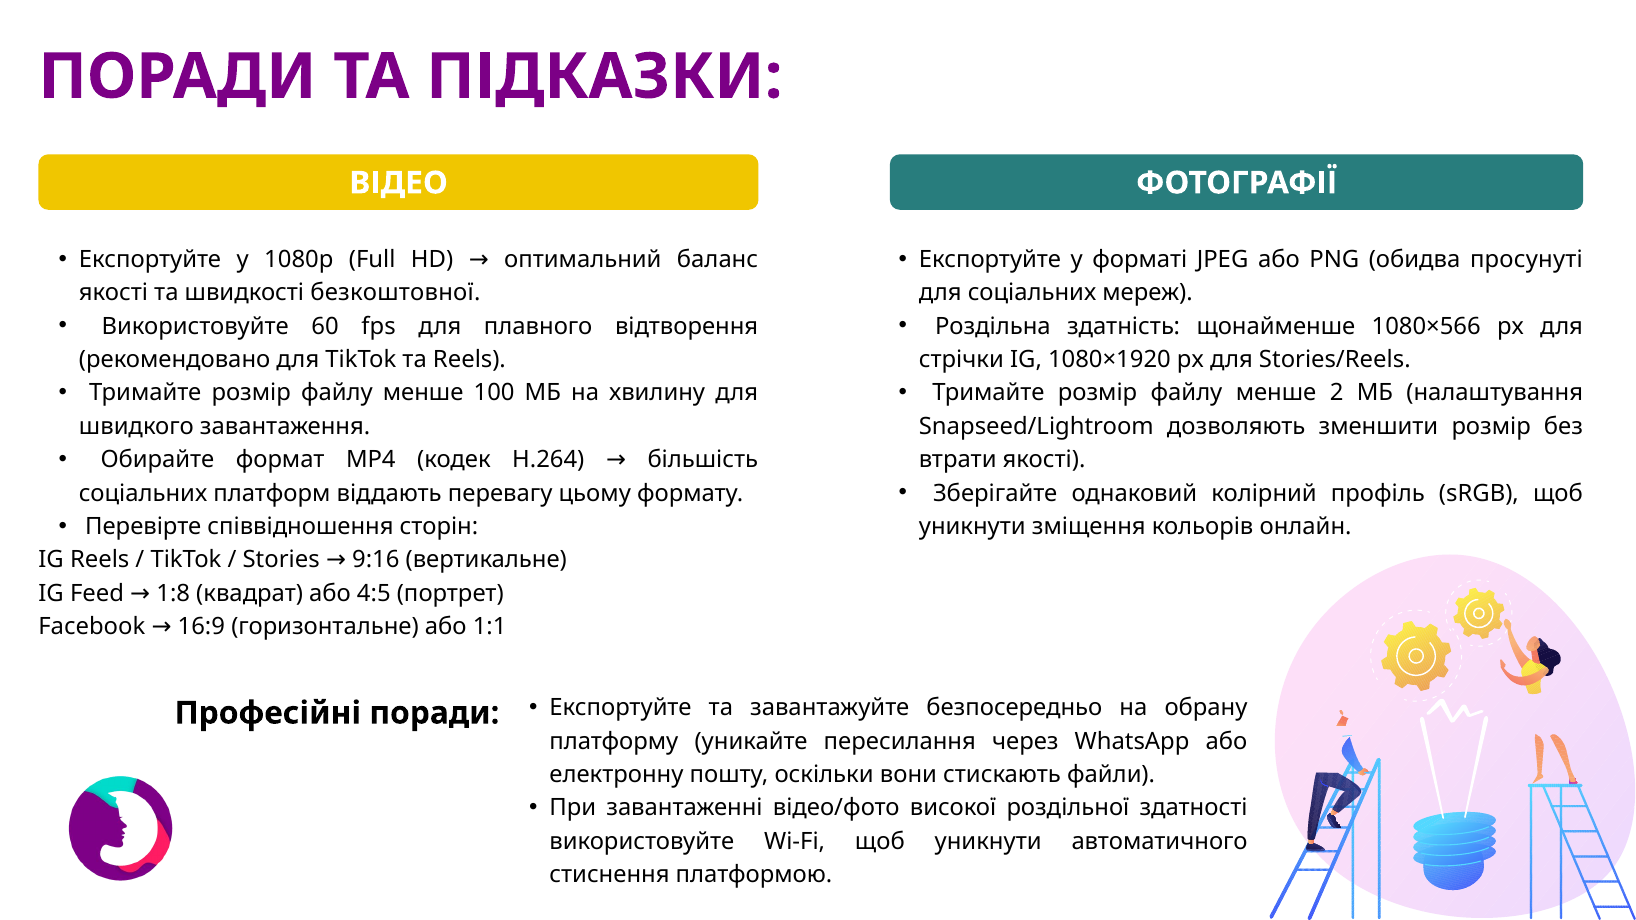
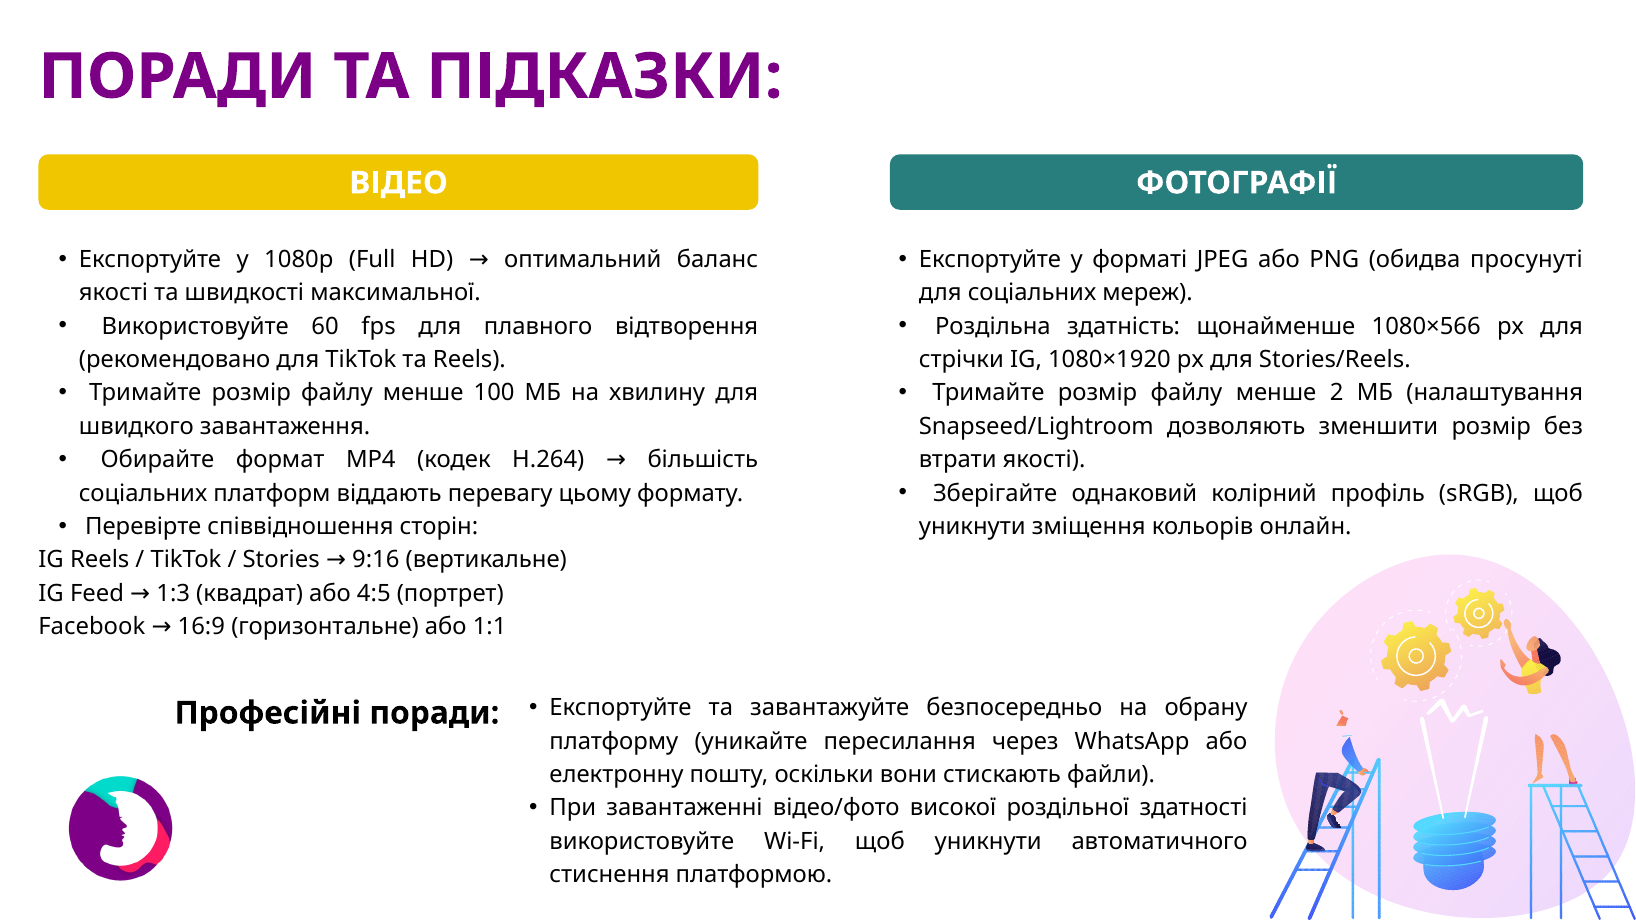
безкоштовної: безкоштовної -> максимальної
1:8: 1:8 -> 1:3
